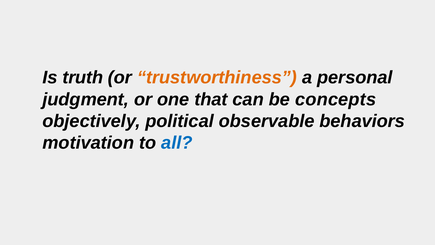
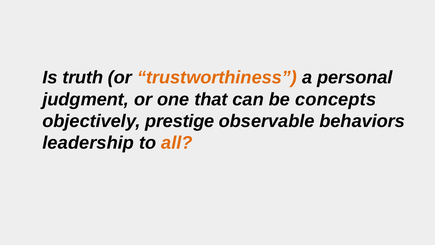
political: political -> prestige
motivation: motivation -> leadership
all colour: blue -> orange
